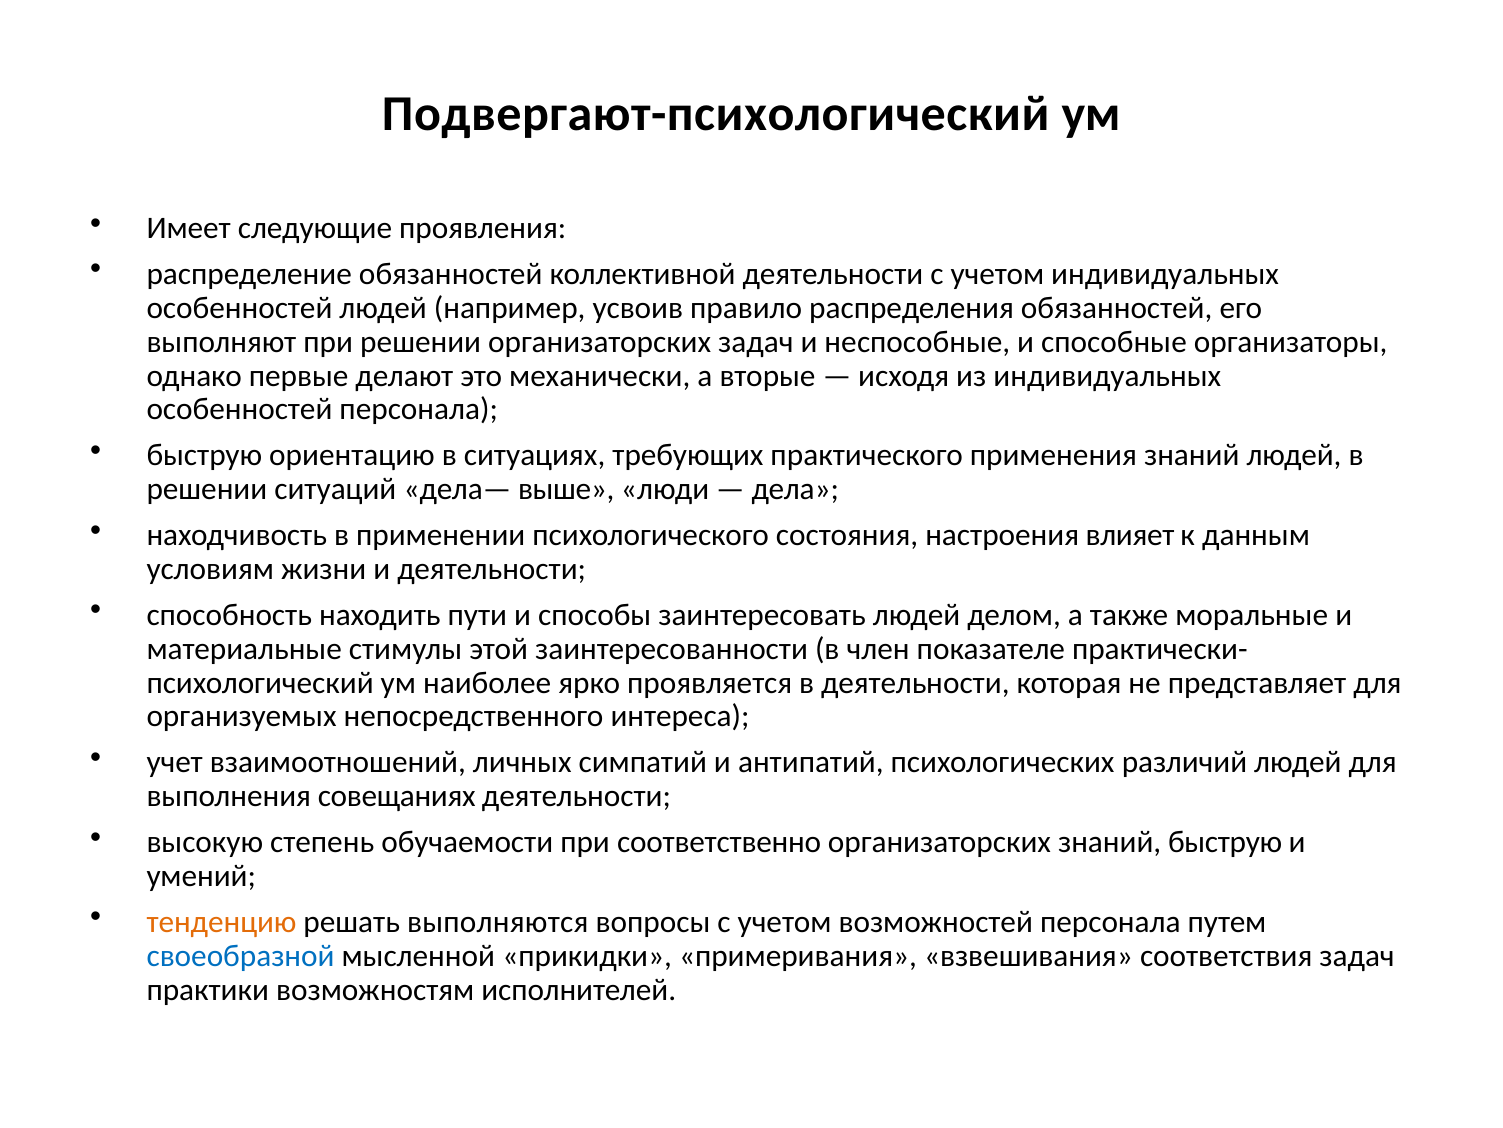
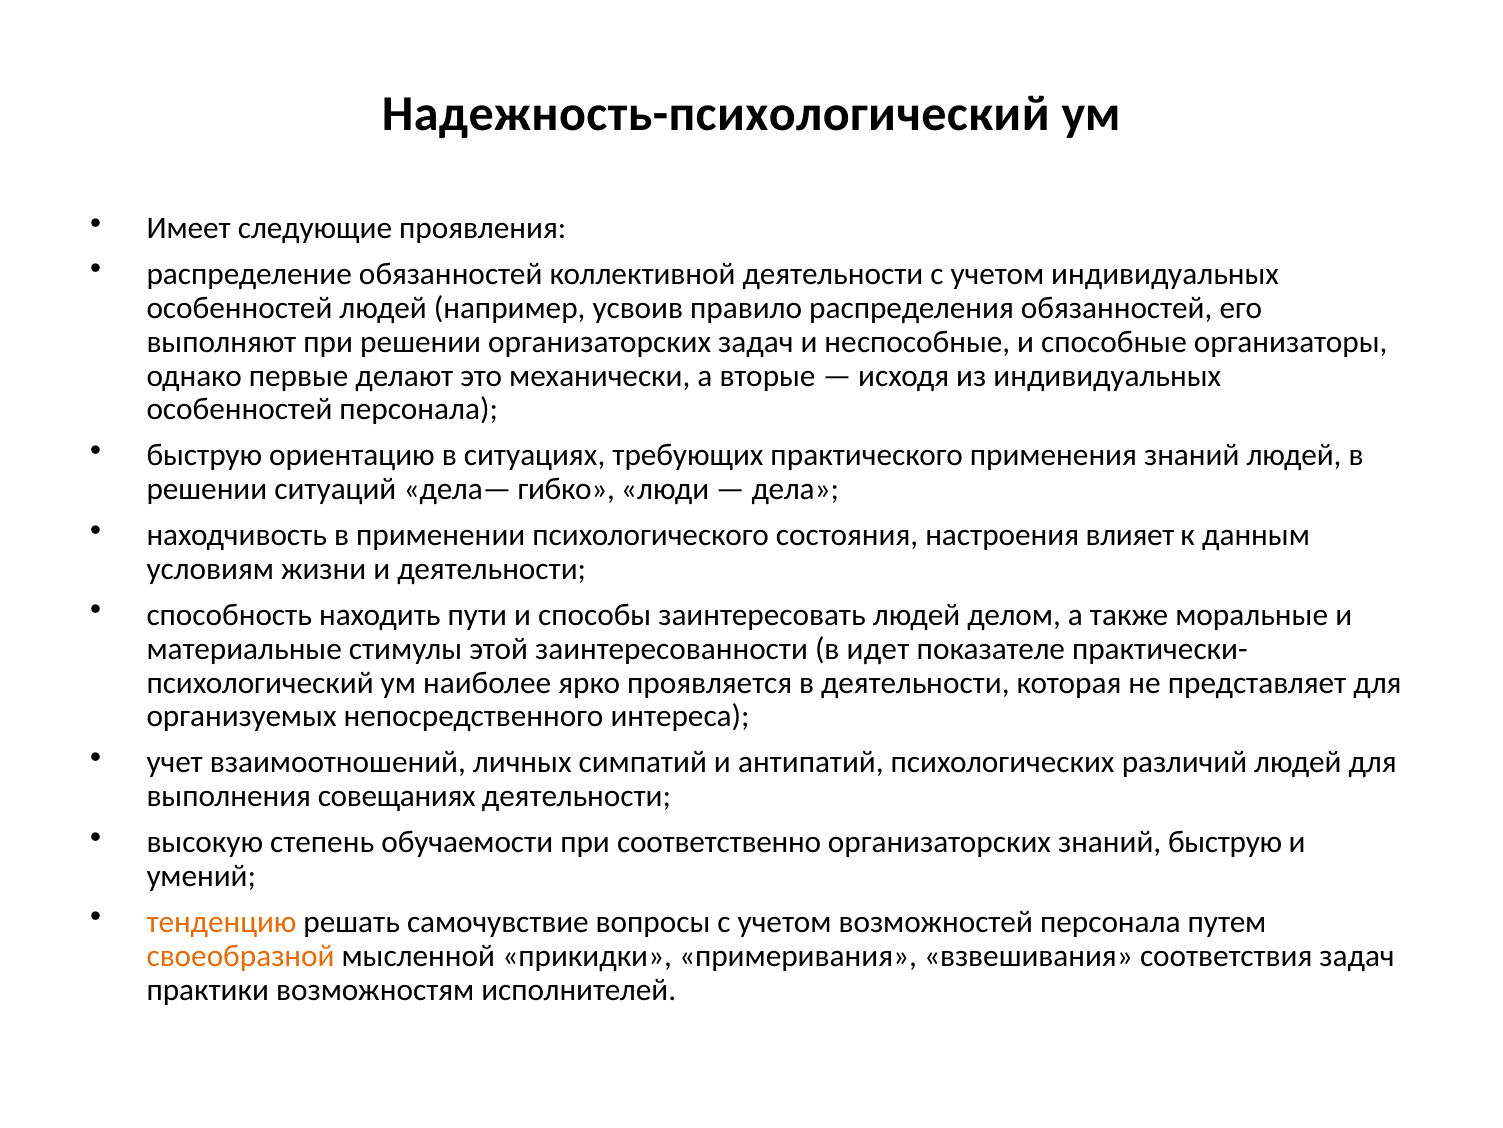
Подвергают-психологический: Подвергают-психологический -> Надежность-психологический
выше: выше -> гибко
член: член -> идет
выполняются: выполняются -> самочувствие
своеобразной colour: blue -> orange
